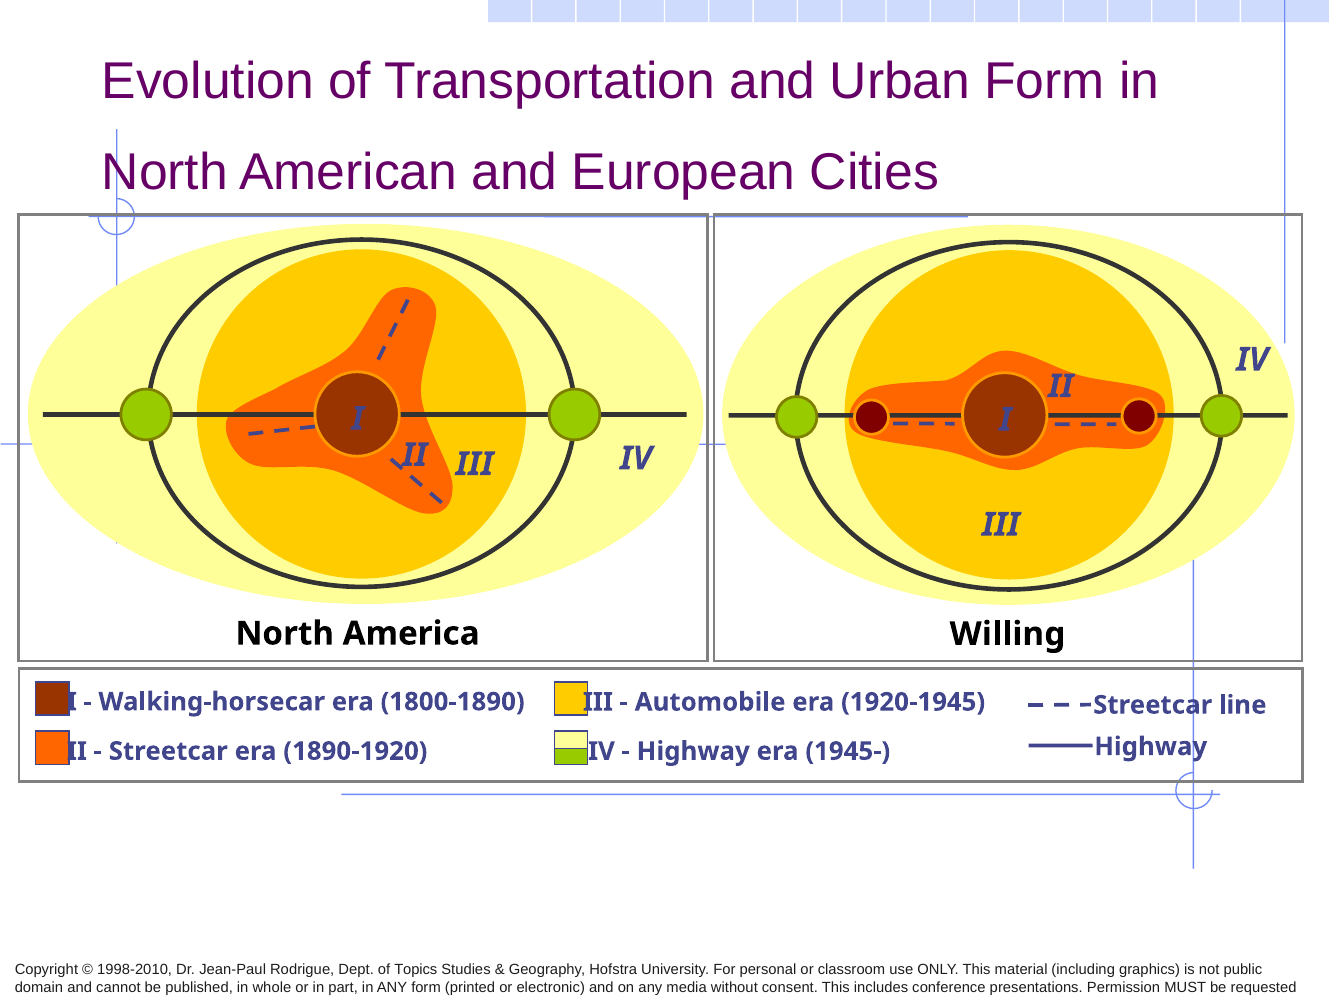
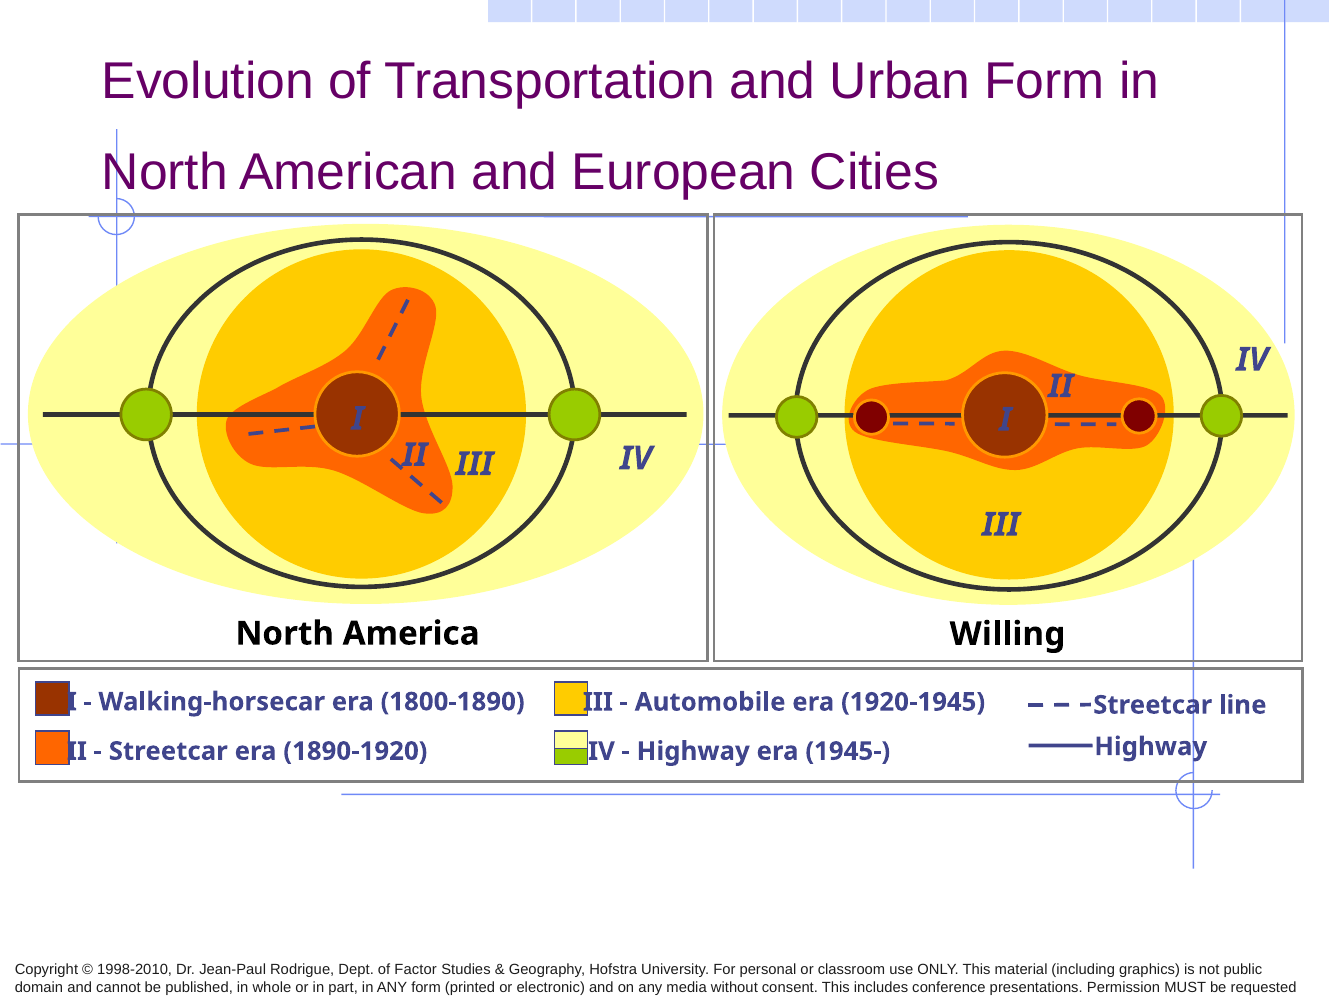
Topics: Topics -> Factor
